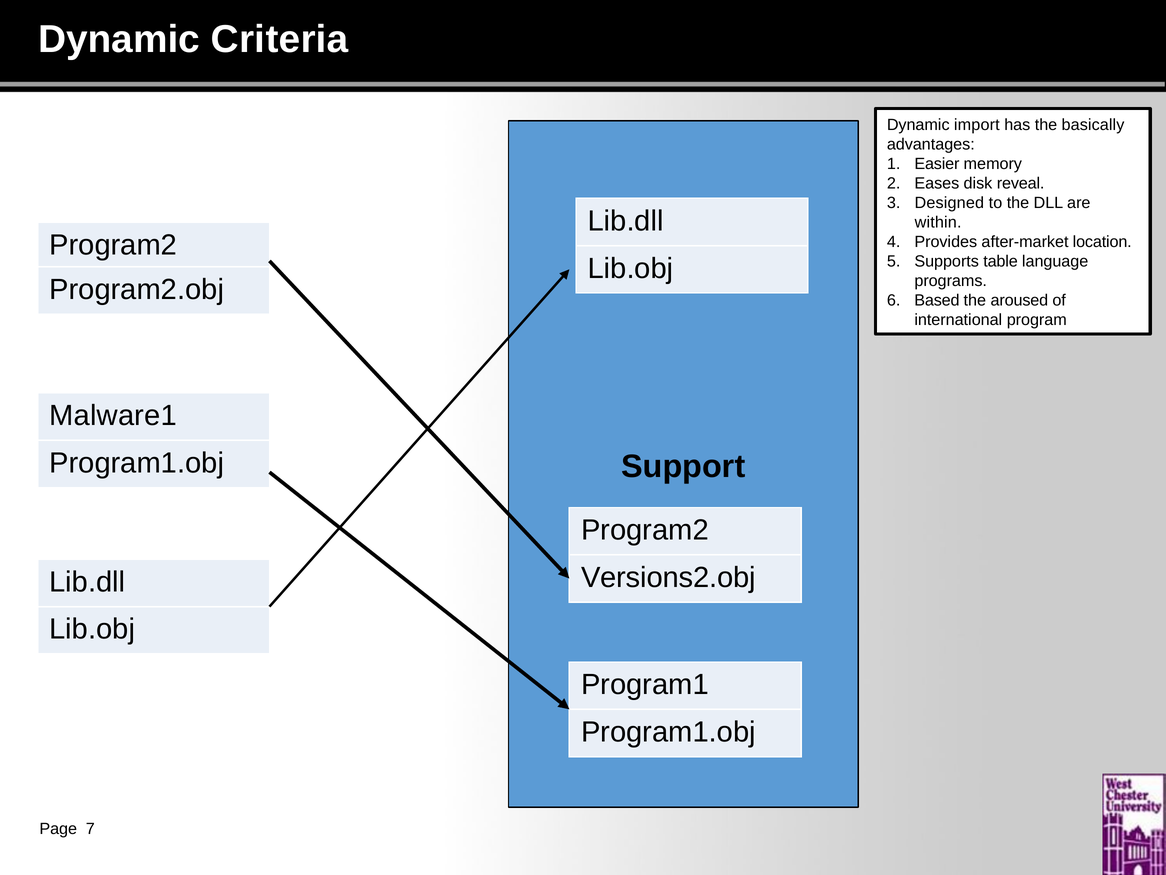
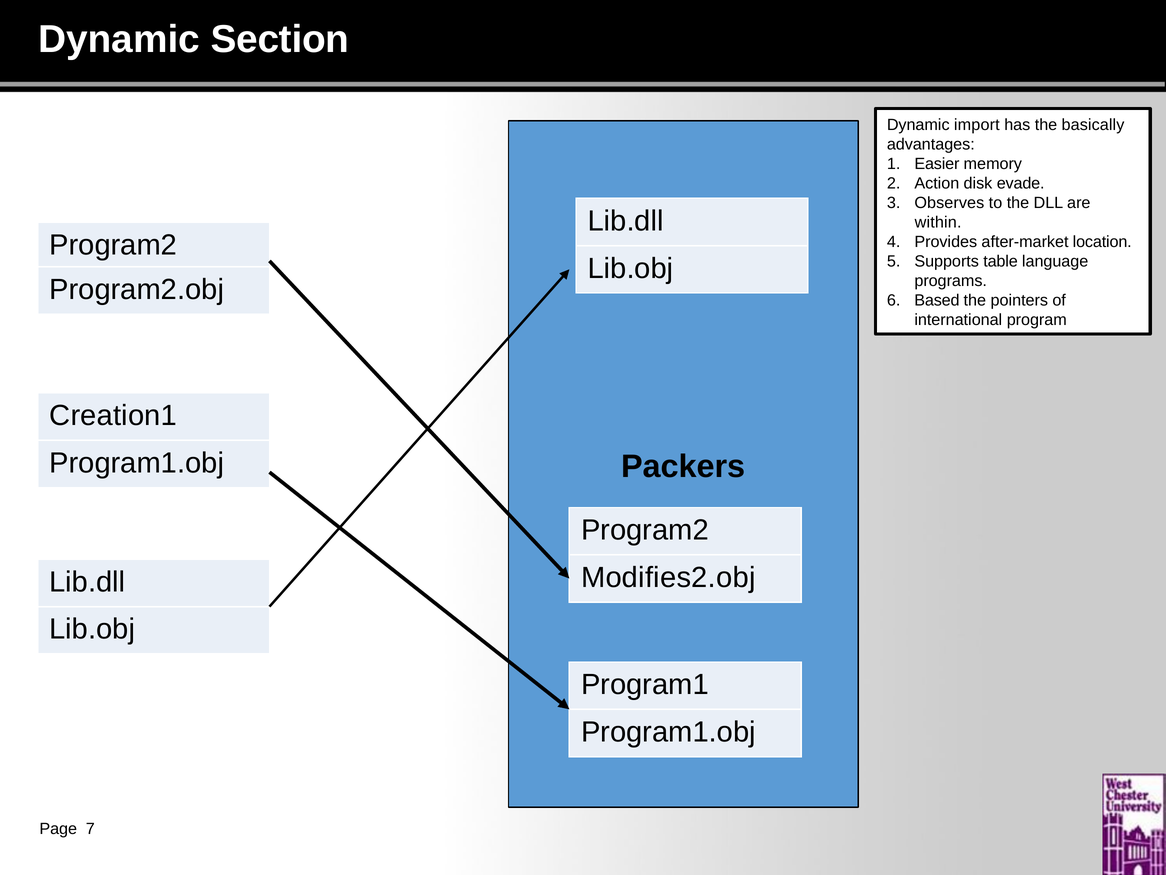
Criteria: Criteria -> Section
Eases: Eases -> Action
reveal: reveal -> evade
Designed: Designed -> Observes
aroused: aroused -> pointers
Malware1: Malware1 -> Creation1
Support: Support -> Packers
Versions2.obj: Versions2.obj -> Modifies2.obj
